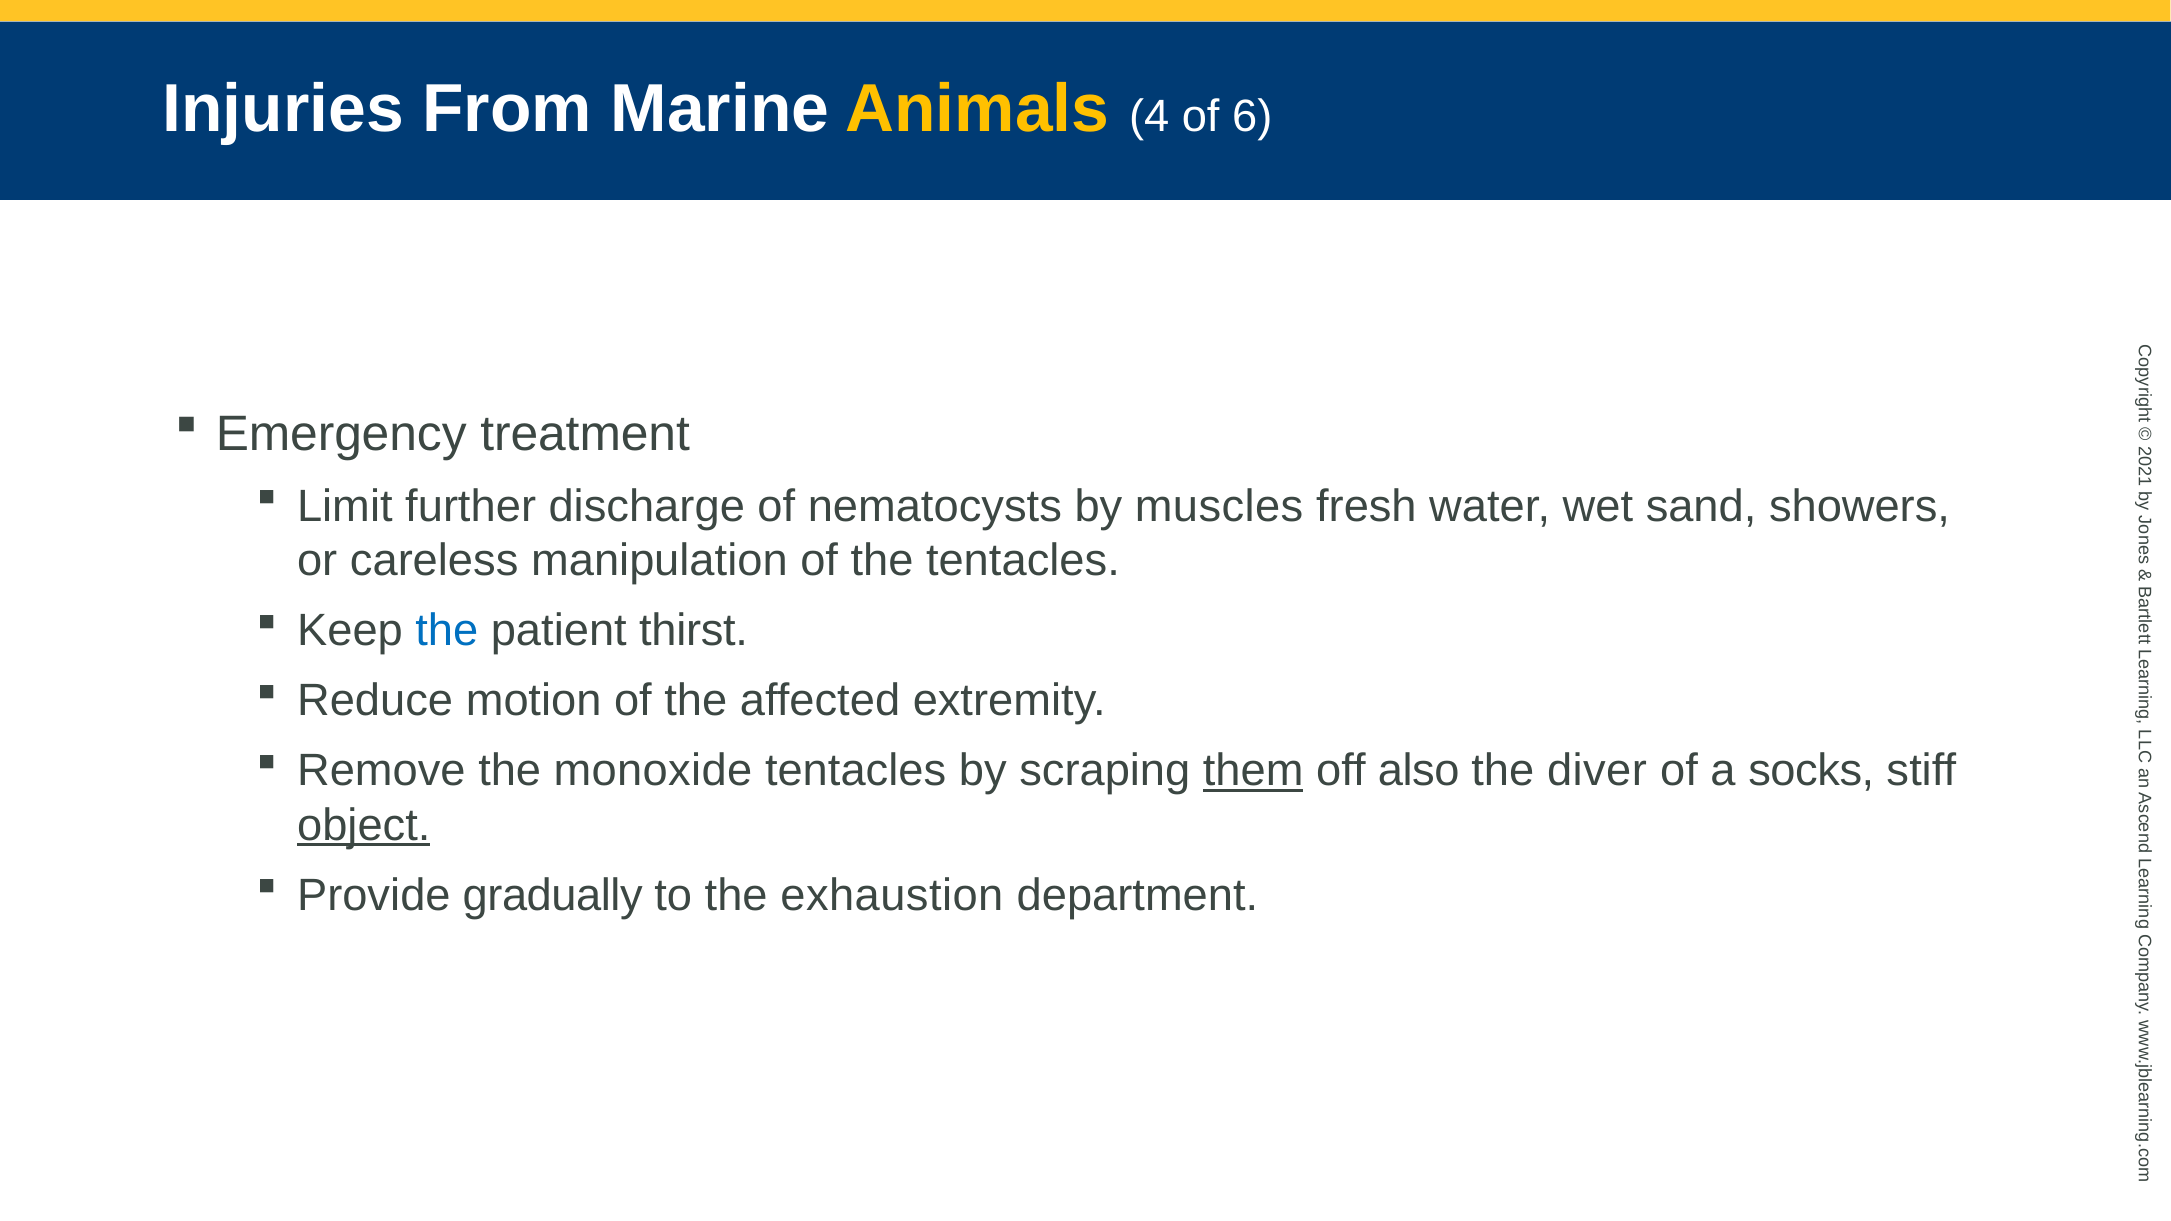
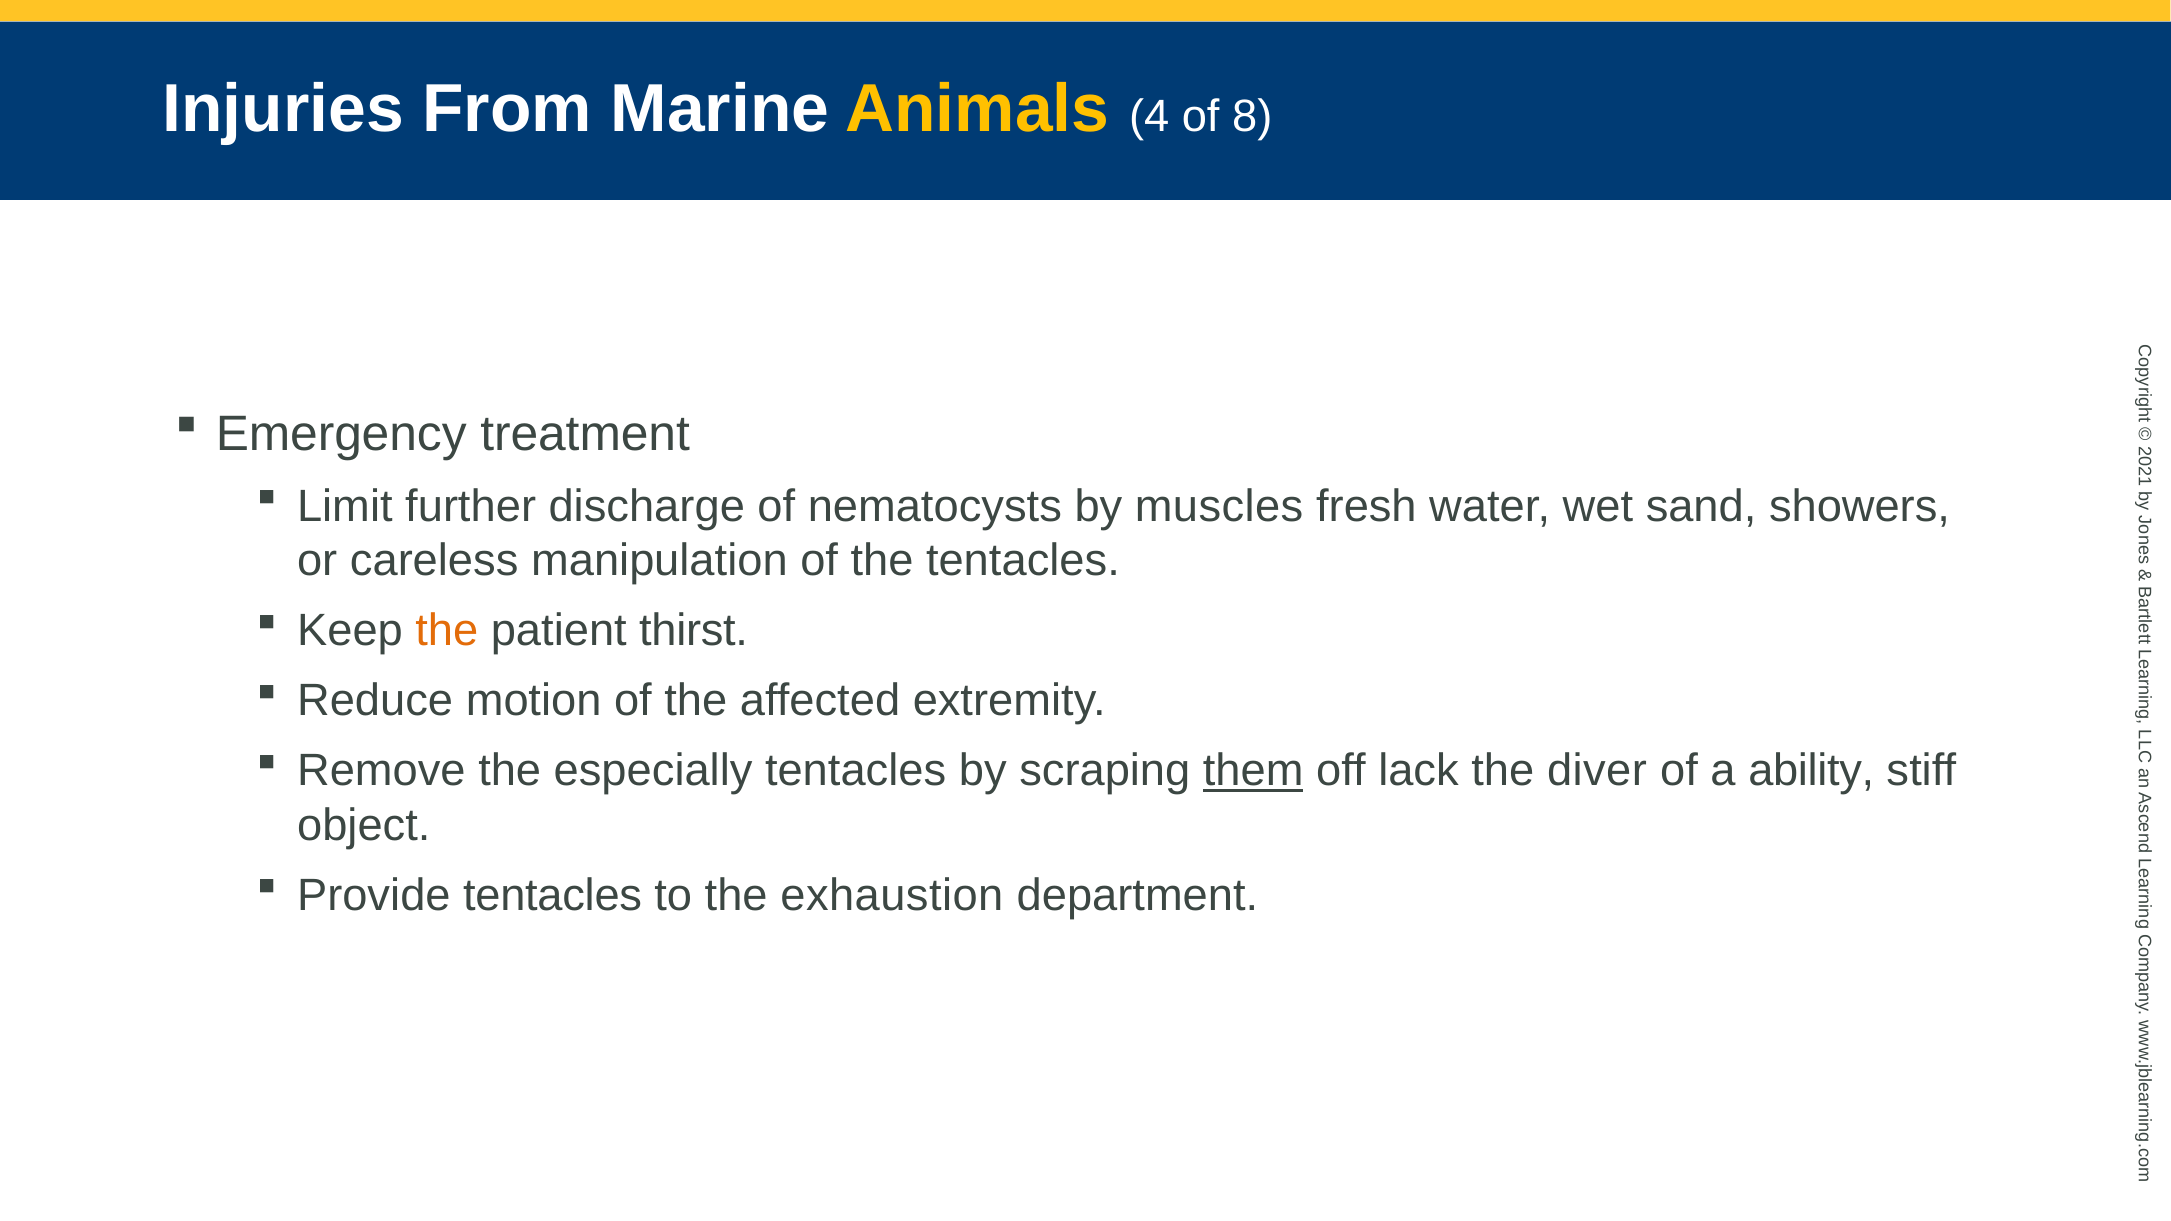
6: 6 -> 8
the at (447, 631) colour: blue -> orange
monoxide: monoxide -> especially
also: also -> lack
socks: socks -> ability
object underline: present -> none
Provide gradually: gradually -> tentacles
